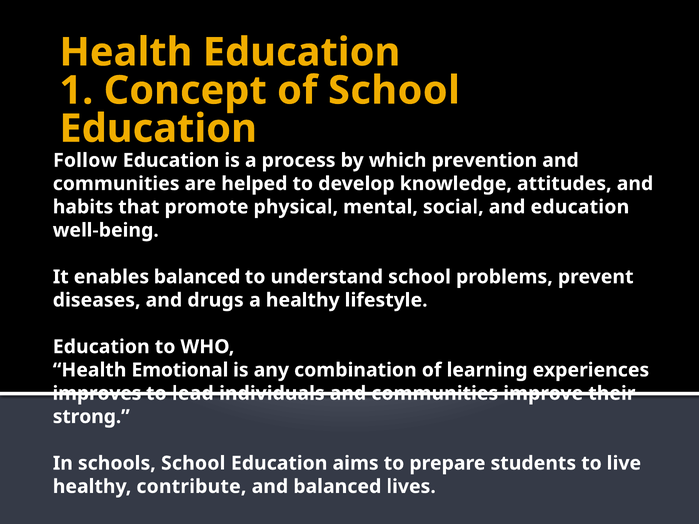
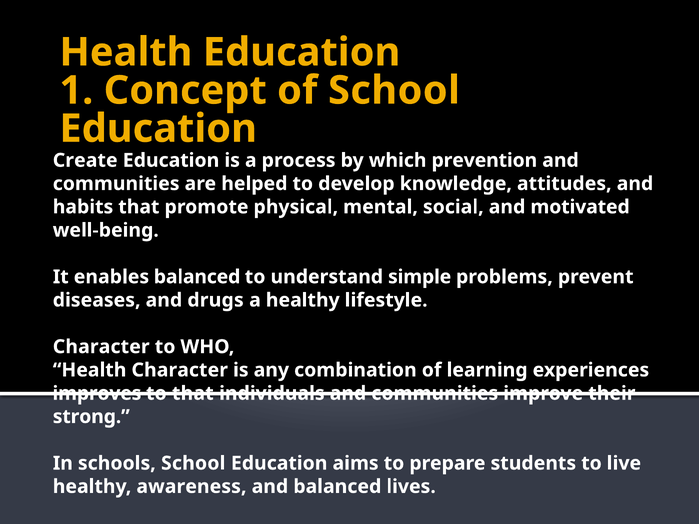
Follow: Follow -> Create
and education: education -> motivated
understand school: school -> simple
Education at (101, 347): Education -> Character
Health Emotional: Emotional -> Character
to lead: lead -> that
contribute: contribute -> awareness
